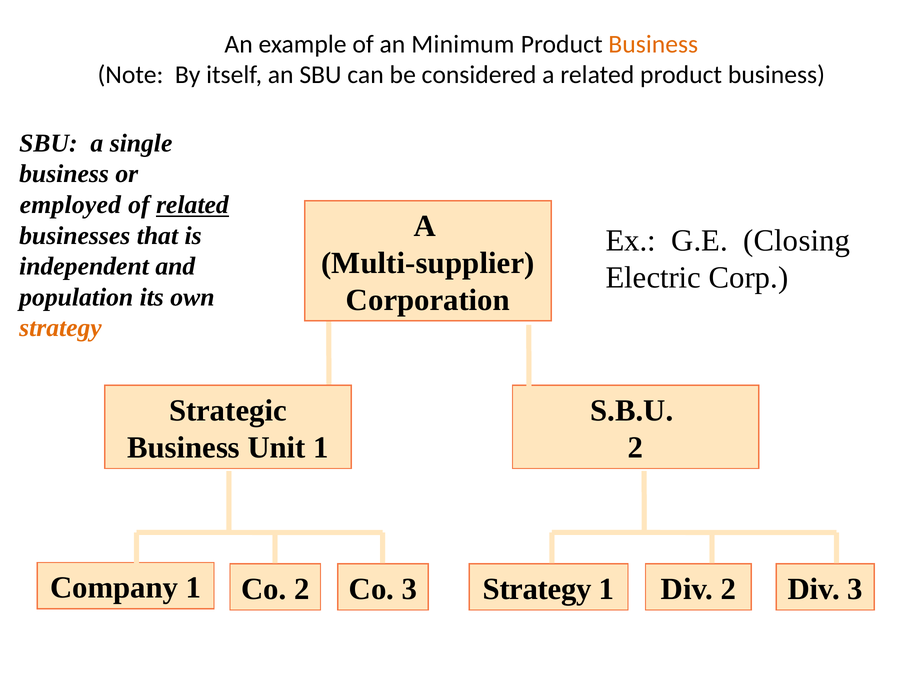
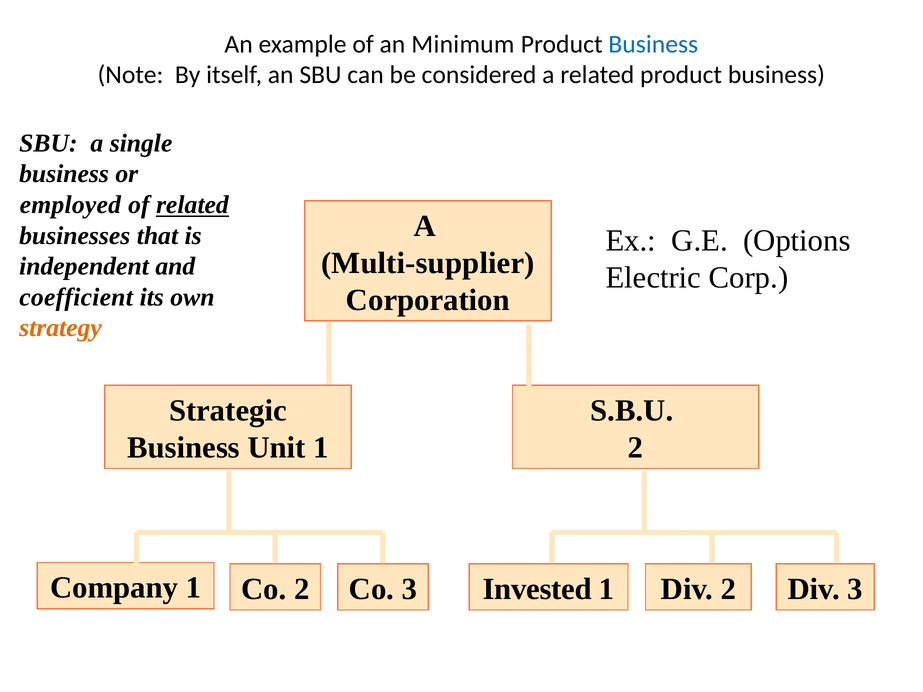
Business at (653, 44) colour: orange -> blue
Closing: Closing -> Options
population: population -> coefficient
3 Strategy: Strategy -> Invested
